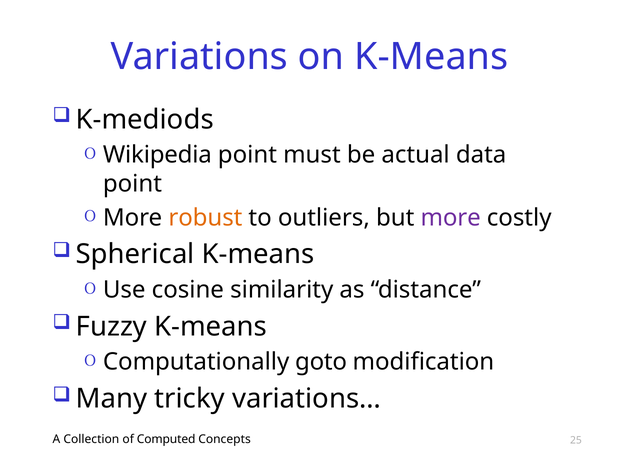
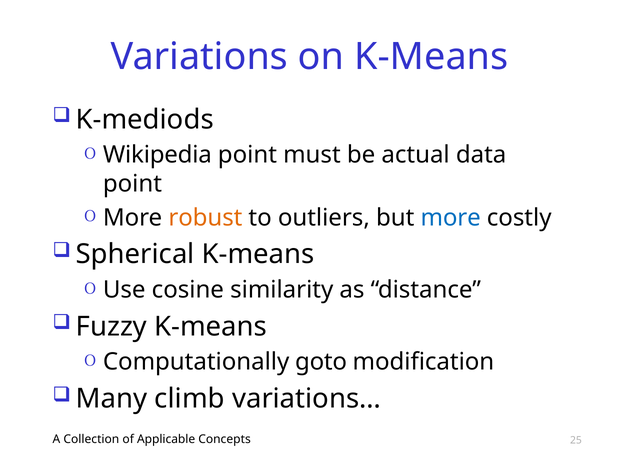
more at (451, 218) colour: purple -> blue
tricky: tricky -> climb
Computed: Computed -> Applicable
